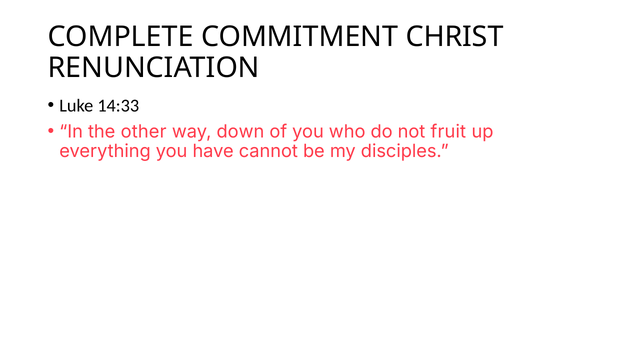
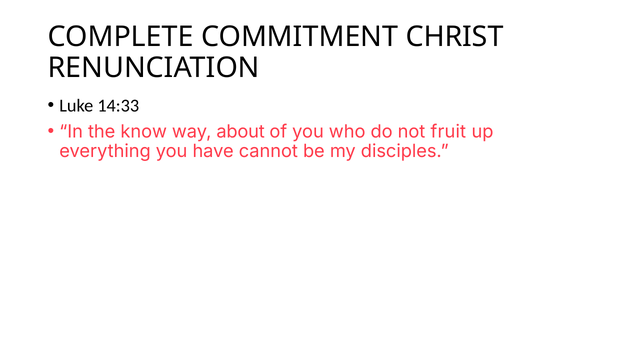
other: other -> know
down: down -> about
